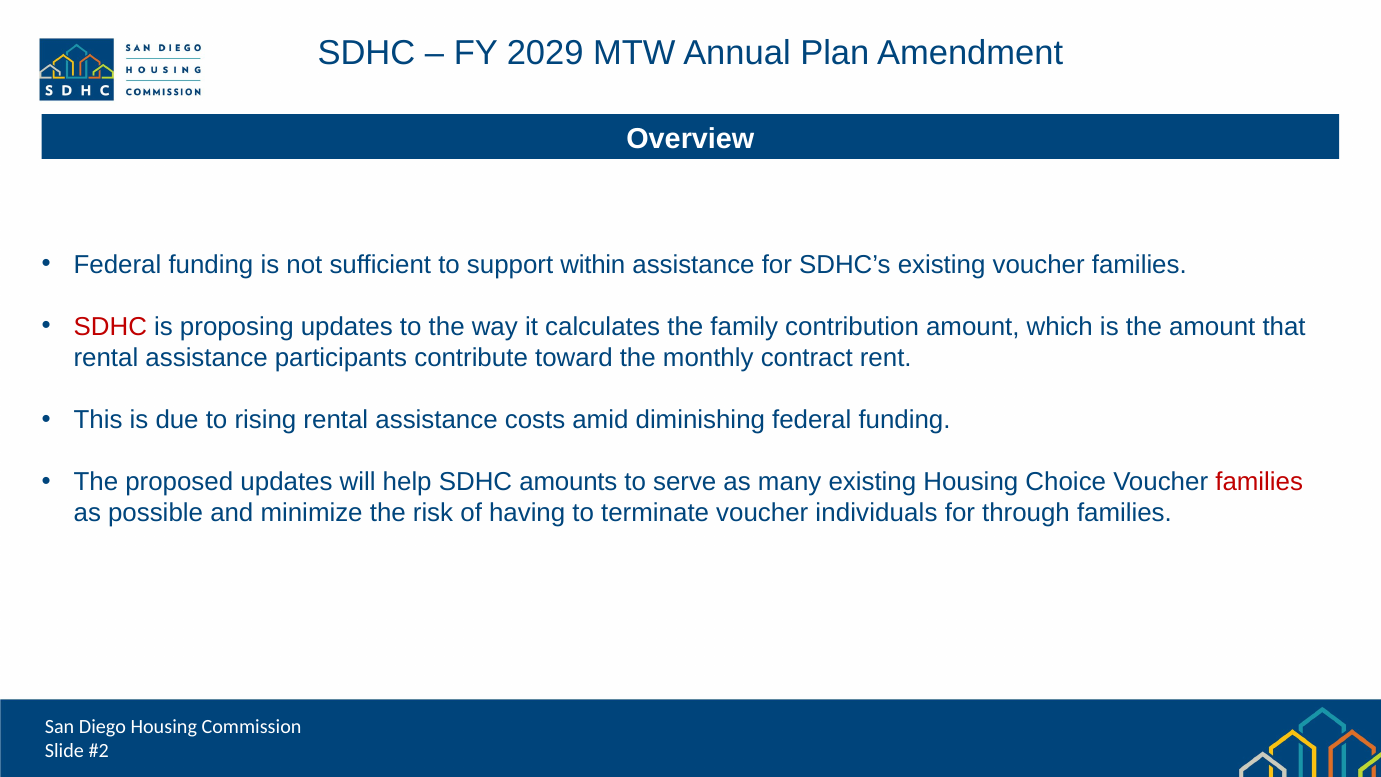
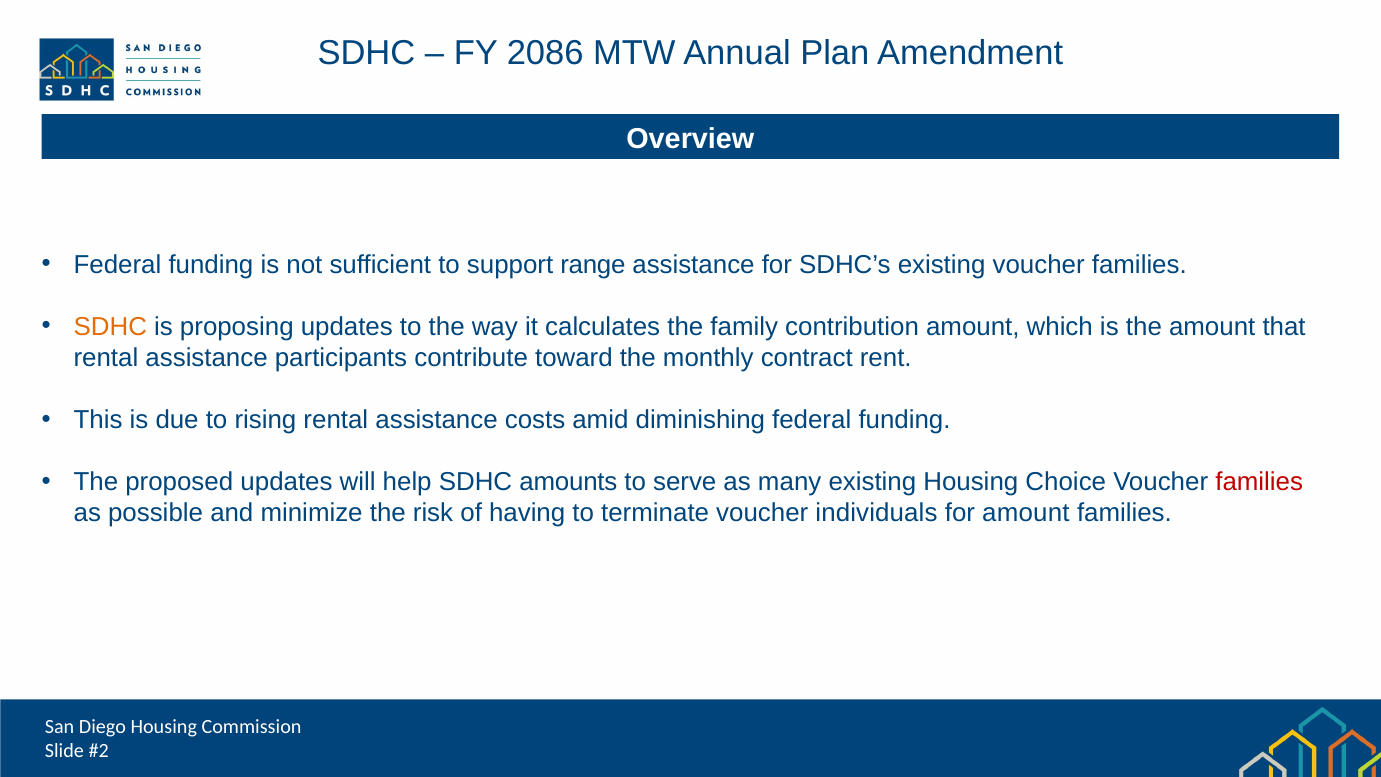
2029: 2029 -> 2086
within: within -> range
SDHC at (110, 327) colour: red -> orange
for through: through -> amount
